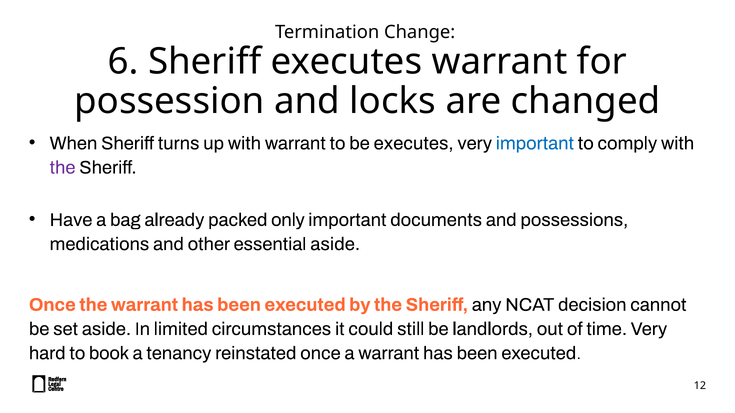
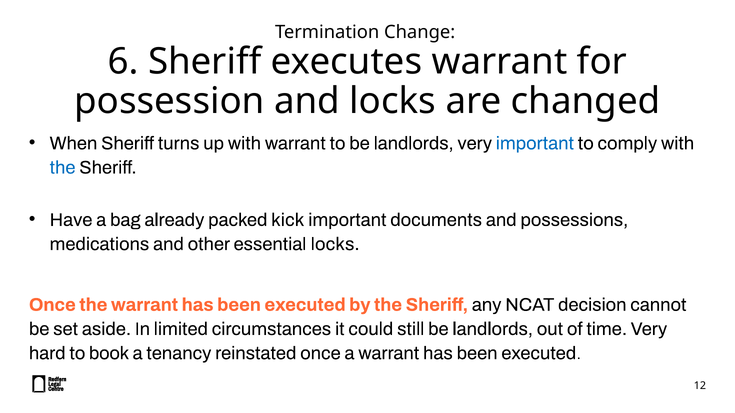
to be executes: executes -> landlords
the at (63, 168) colour: purple -> blue
only: only -> kick
essential aside: aside -> locks
